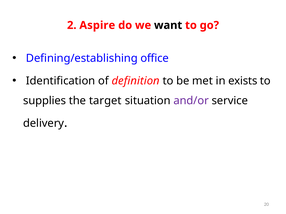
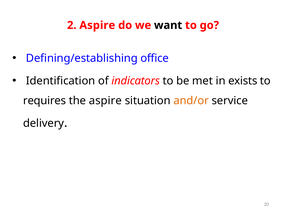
definition: definition -> indicators
supplies: supplies -> requires
the target: target -> aspire
and/or colour: purple -> orange
